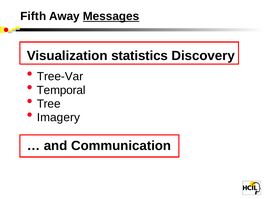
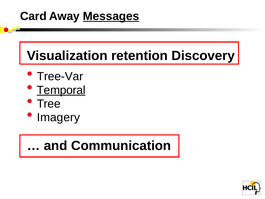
Fifth: Fifth -> Card
statistics: statistics -> retention
Temporal underline: none -> present
